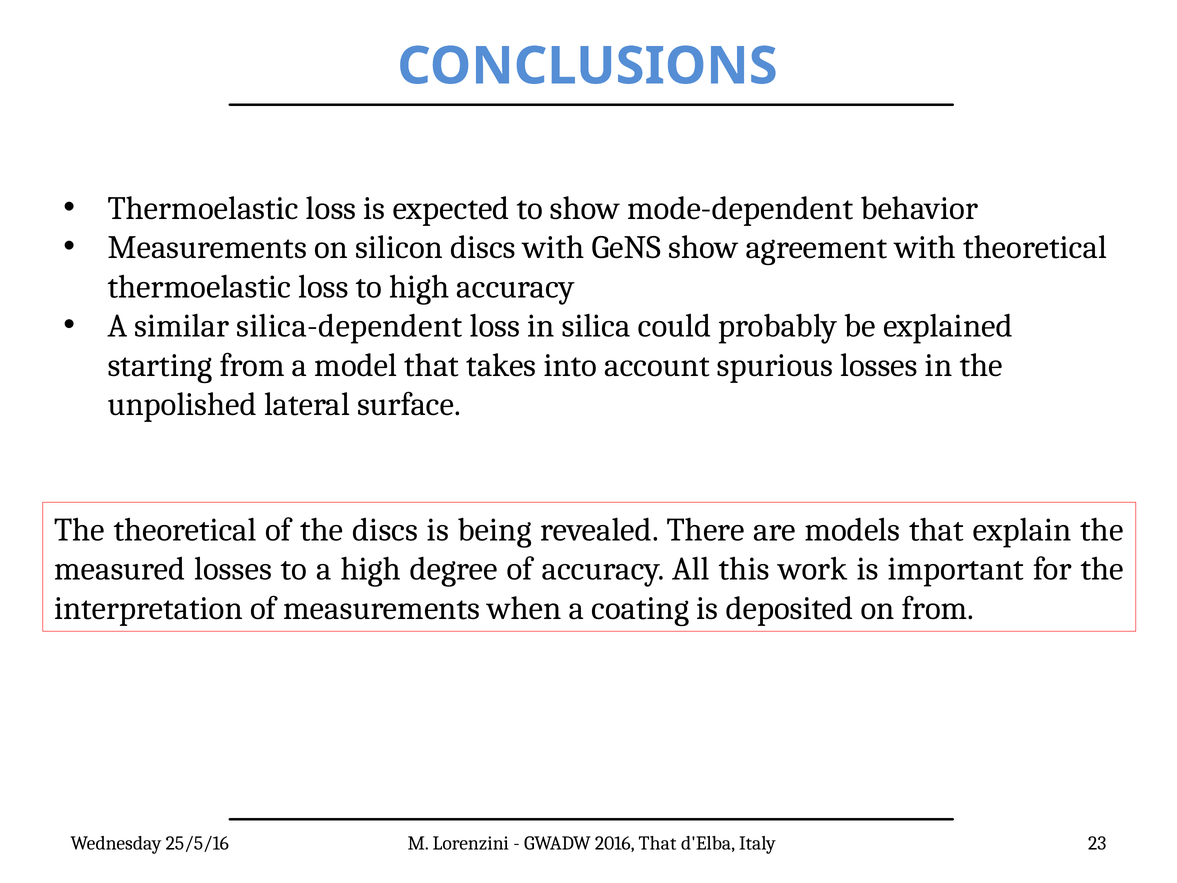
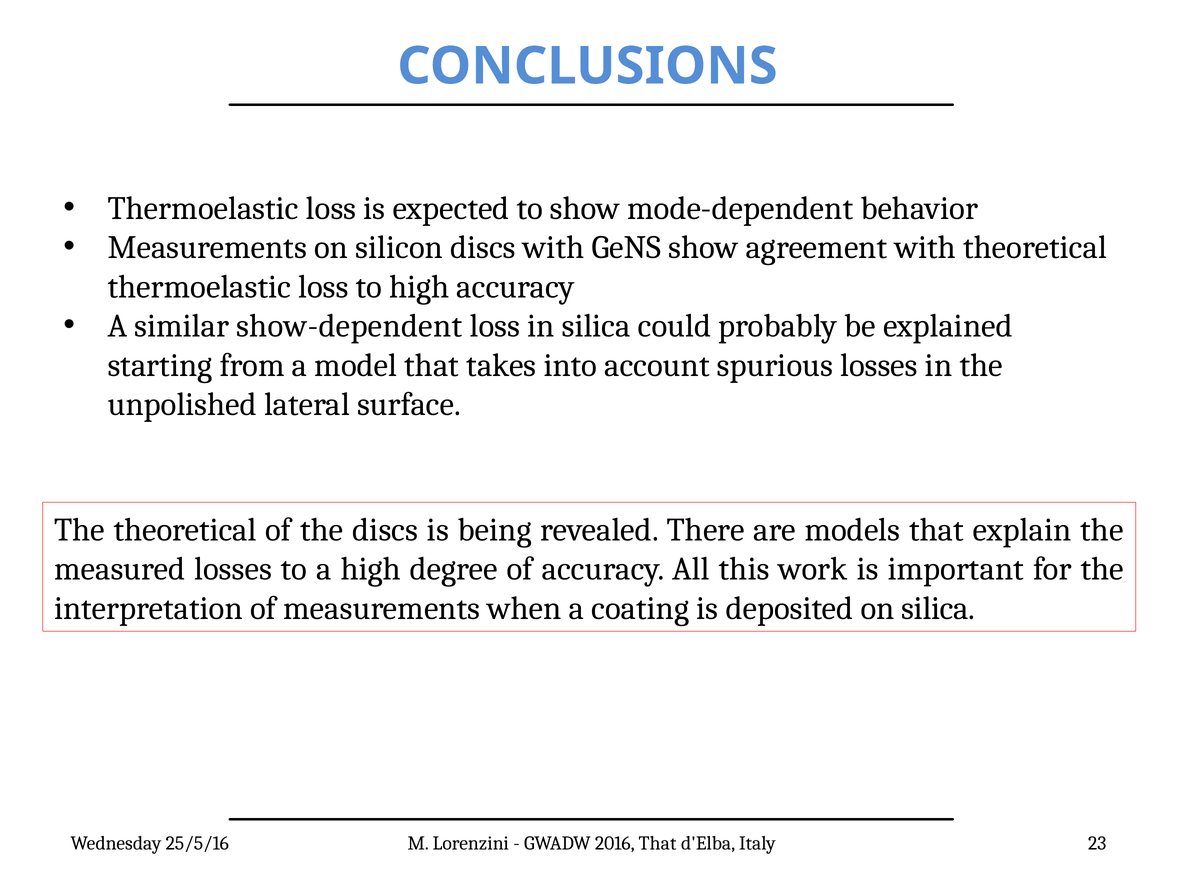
silica-dependent: silica-dependent -> show-dependent
on from: from -> silica
